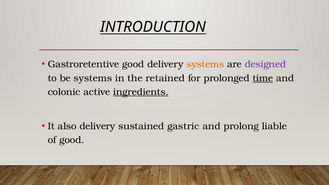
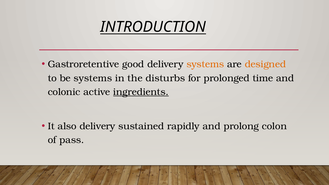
designed colour: purple -> orange
retained: retained -> disturbs
time underline: present -> none
gastric: gastric -> rapidly
liable: liable -> colon
of good: good -> pass
